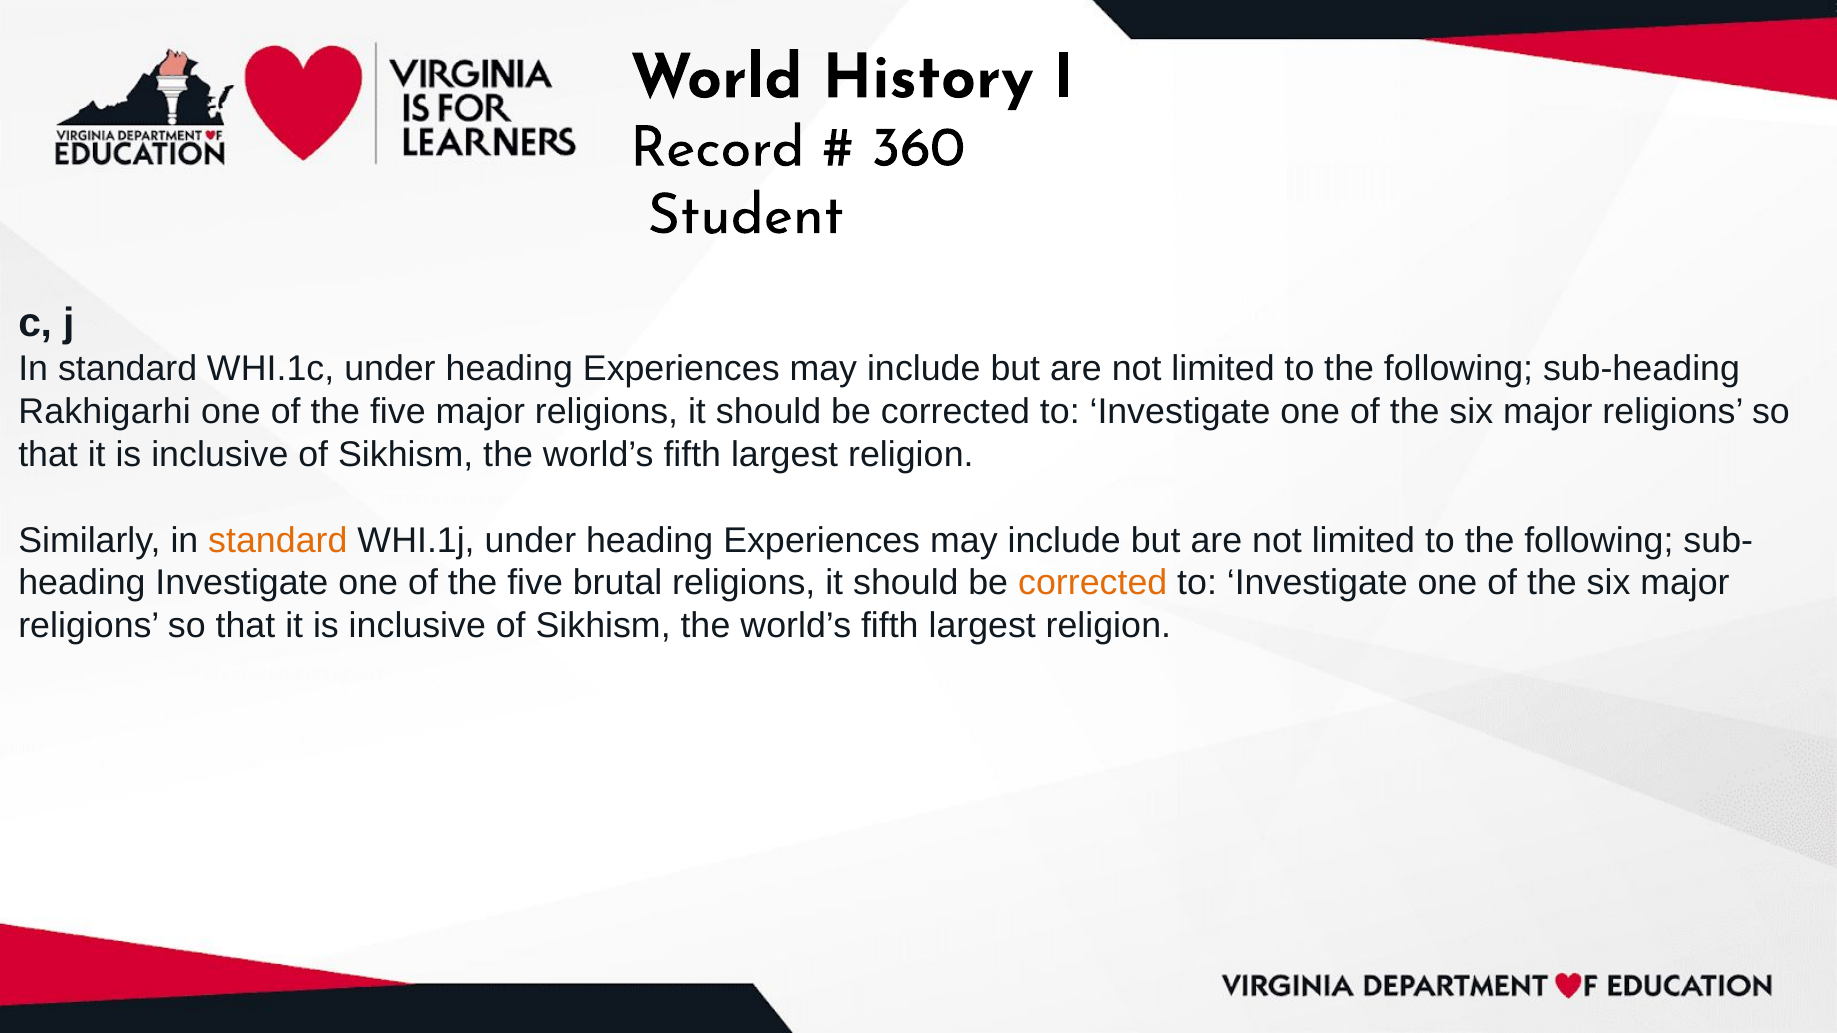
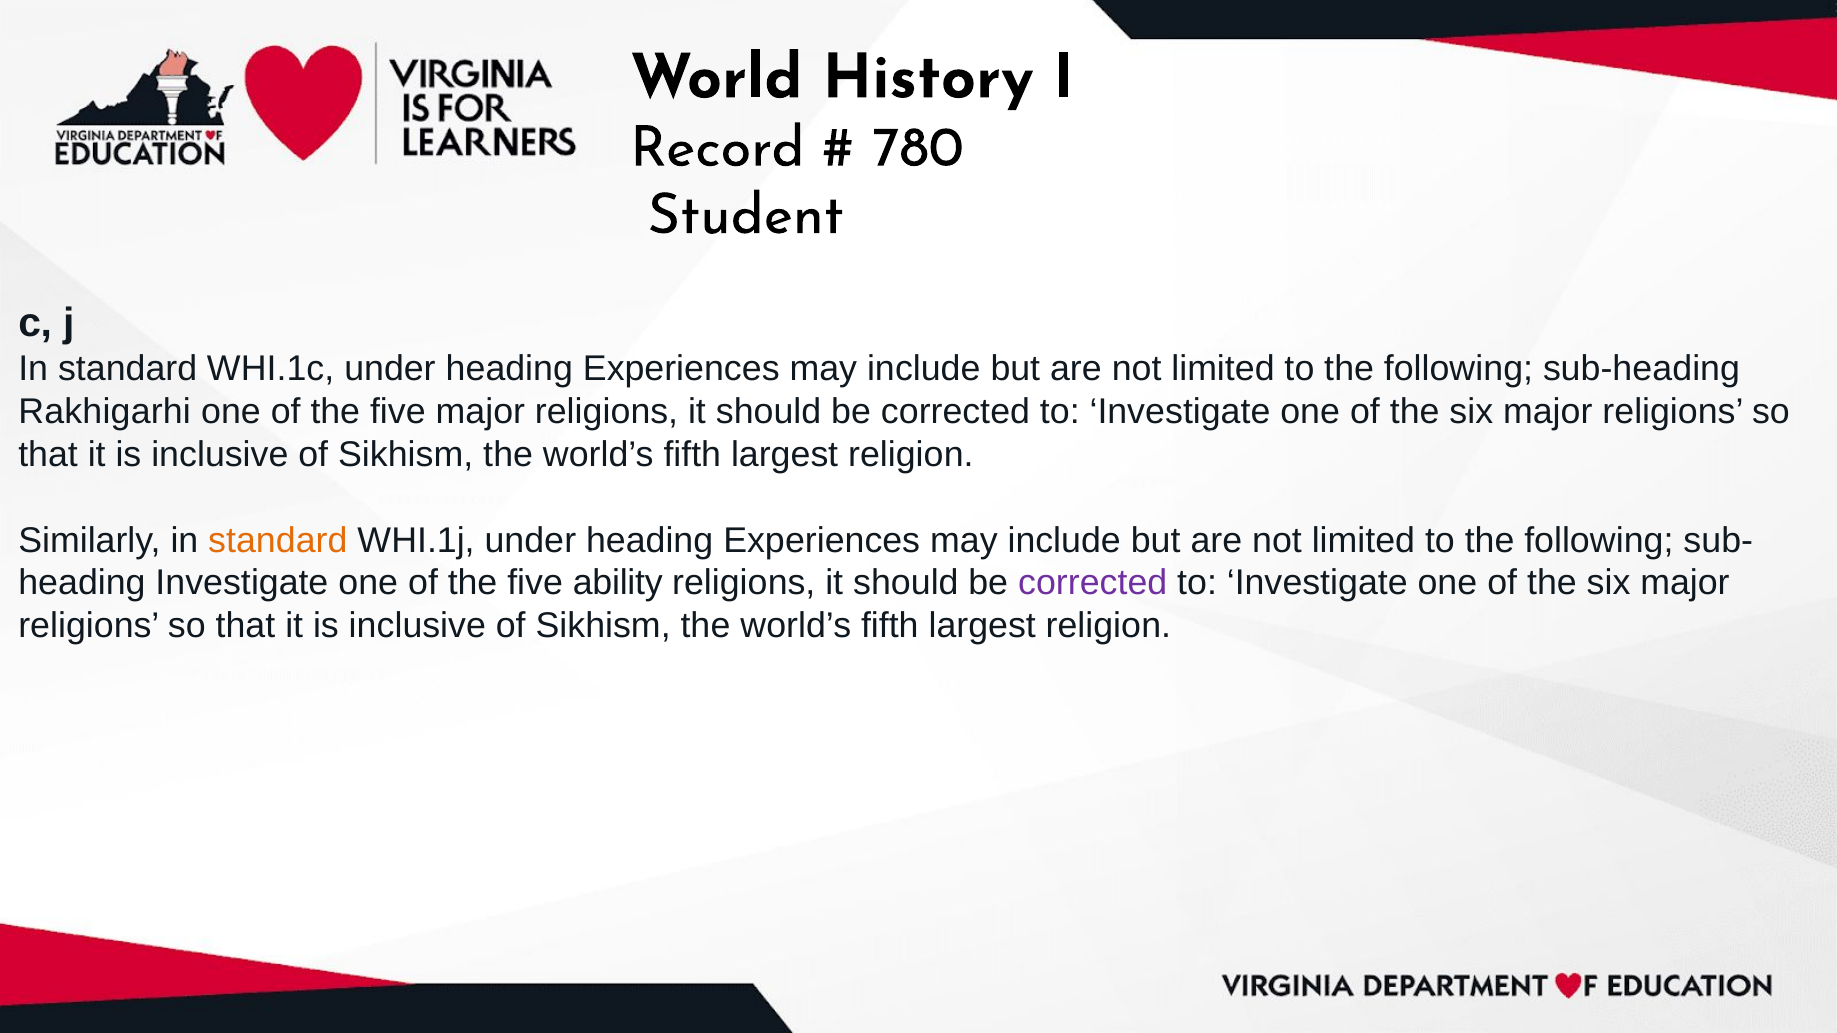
360: 360 -> 780
brutal: brutal -> ability
corrected at (1093, 583) colour: orange -> purple
